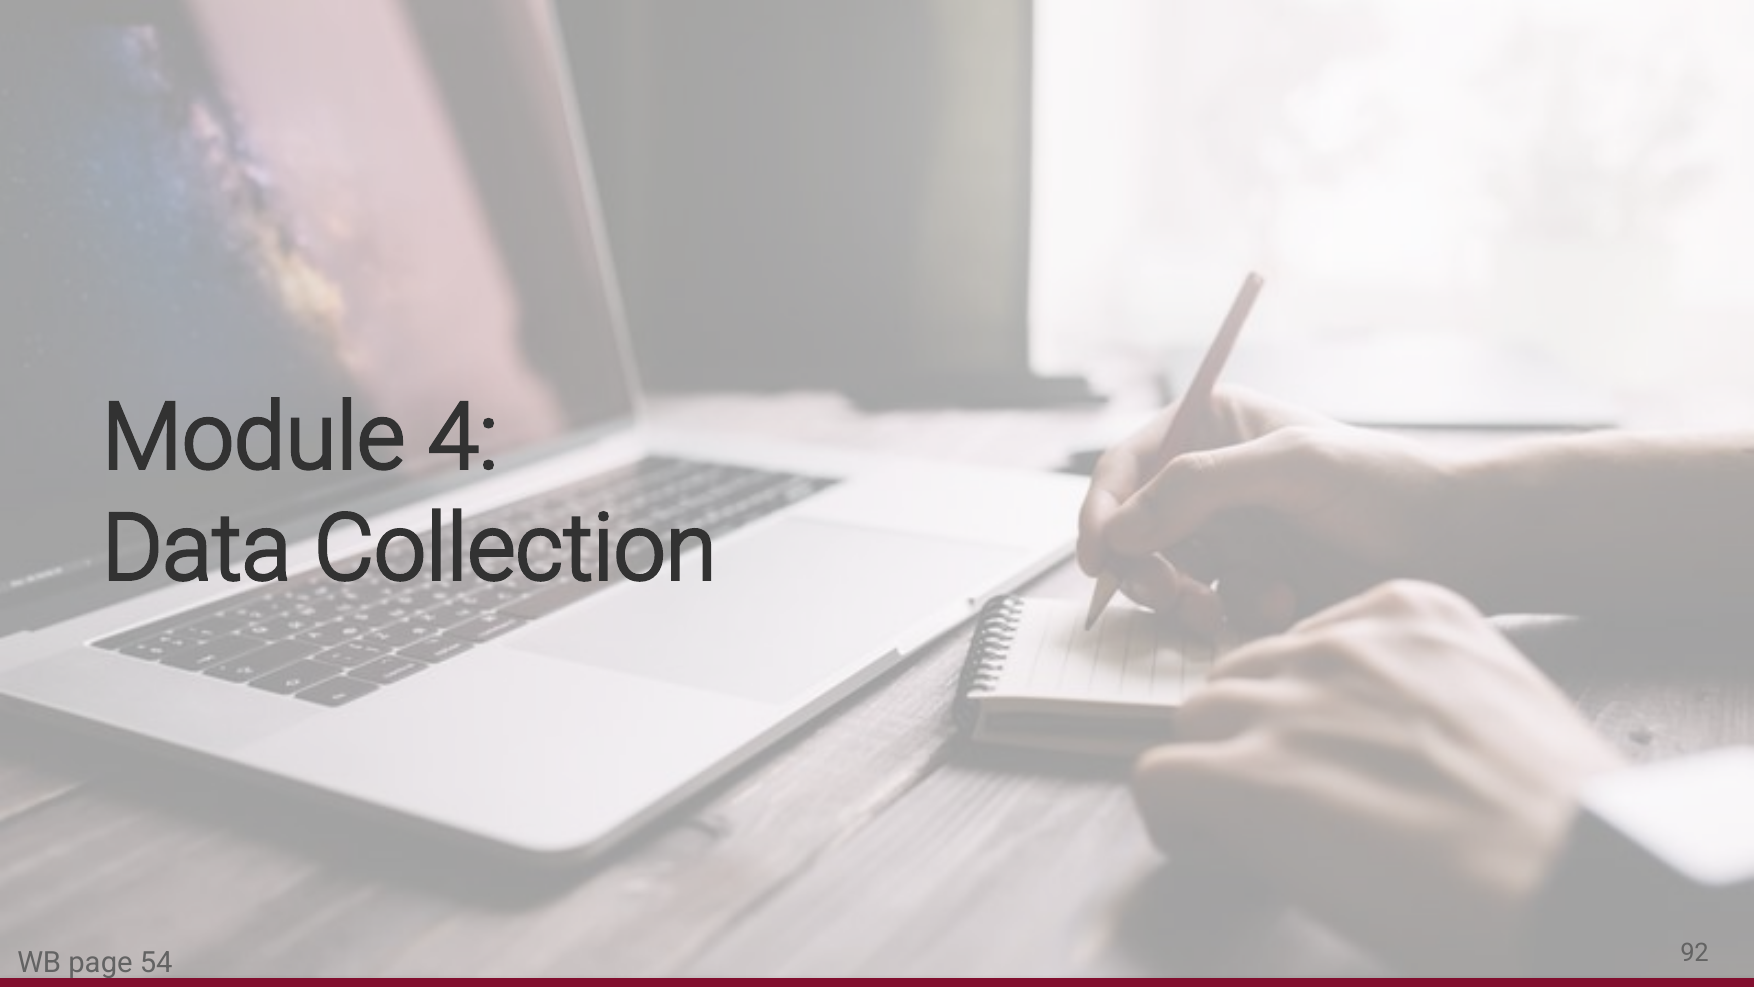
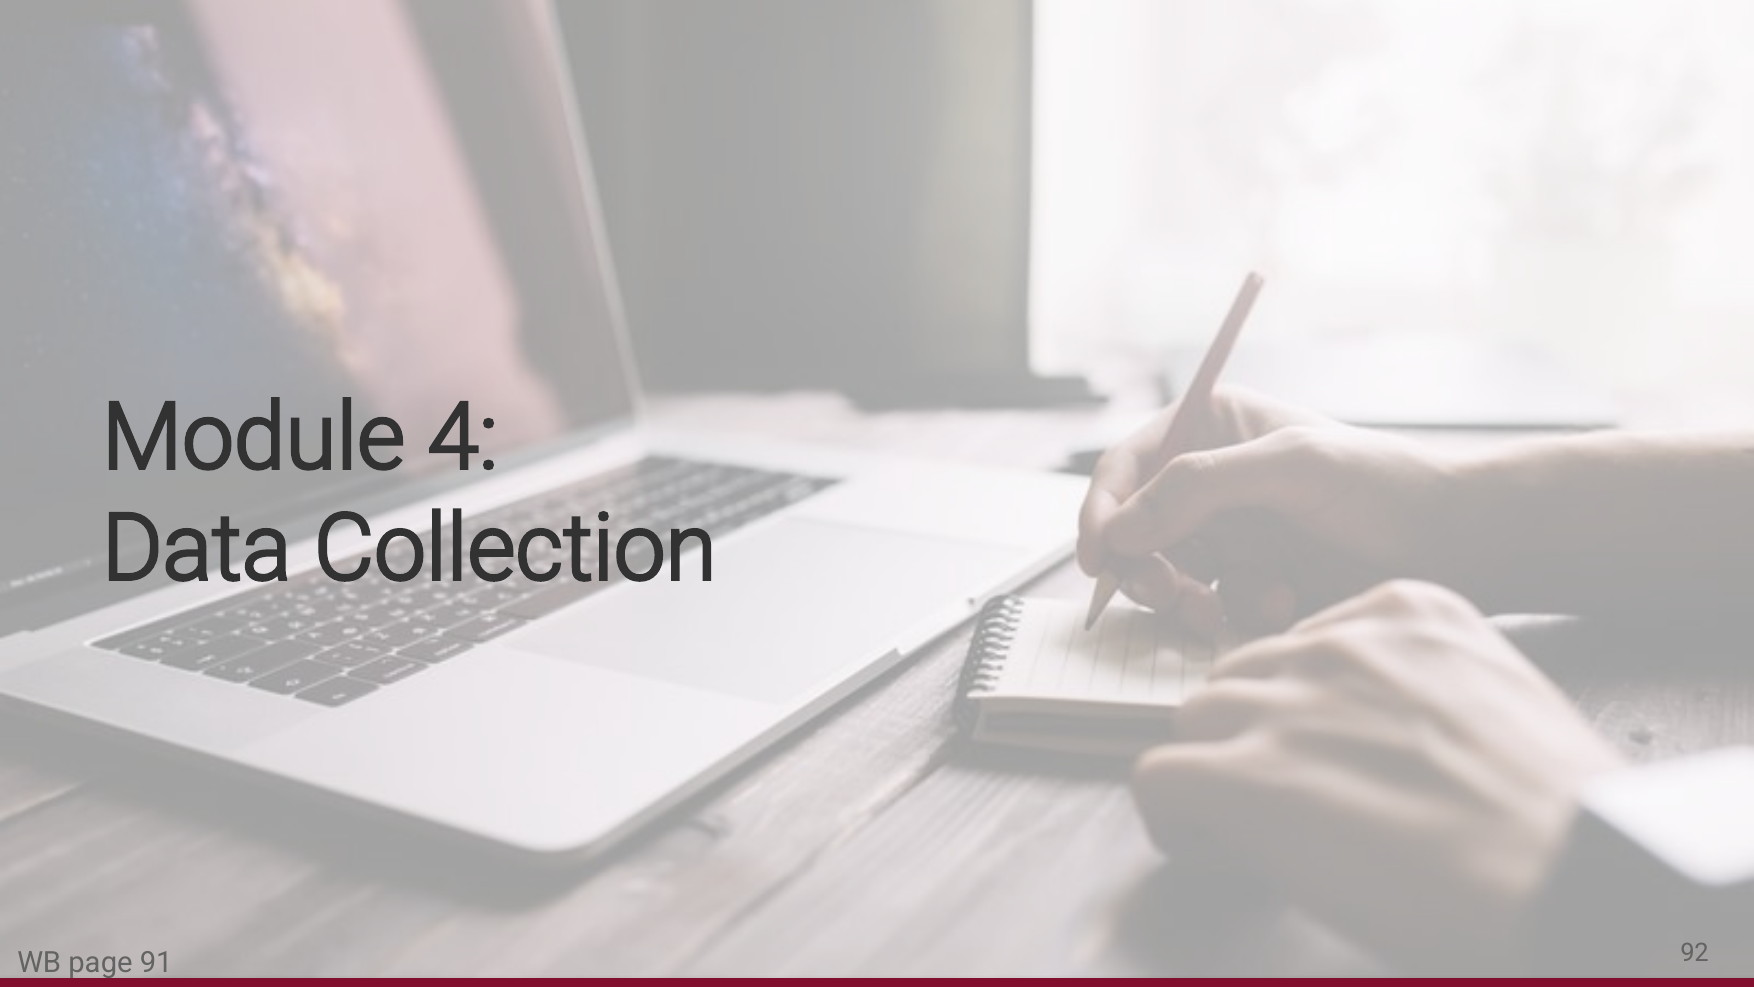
54: 54 -> 91
